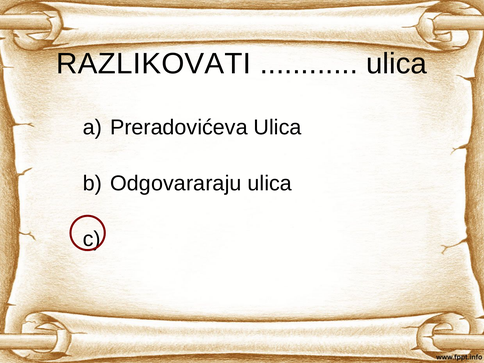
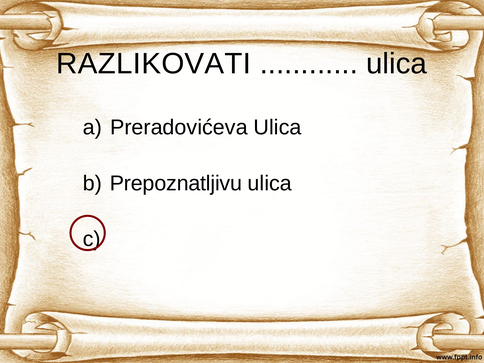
Odgovararaju: Odgovararaju -> Prepoznatljivu
